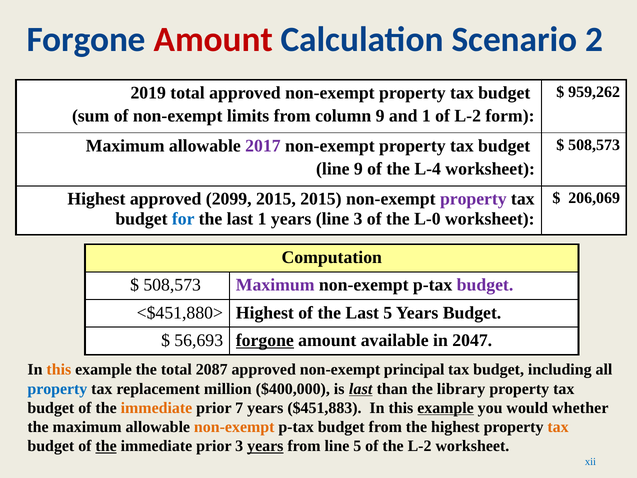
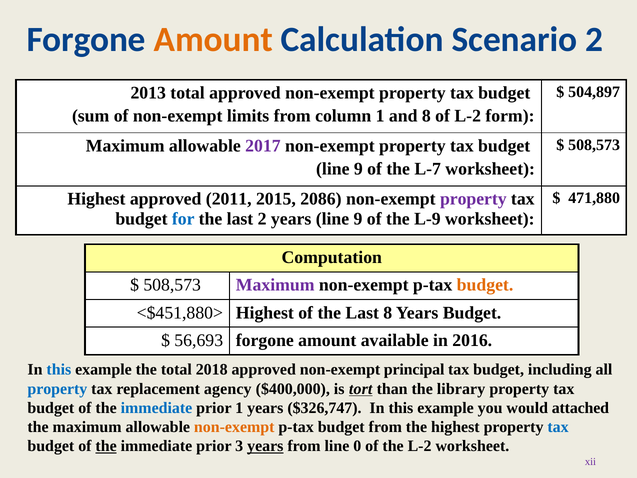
Amount at (213, 40) colour: red -> orange
959,262: 959,262 -> 504,897
2019: 2019 -> 2013
column 9: 9 -> 1
and 1: 1 -> 8
L-4: L-4 -> L-7
206,069: 206,069 -> 471,880
2099: 2099 -> 2011
2015 2015: 2015 -> 2086
last 1: 1 -> 2
years line 3: 3 -> 9
L-0: L-0 -> L-9
budget at (485, 285) colour: purple -> orange
Last 5: 5 -> 8
forgone at (265, 340) underline: present -> none
2047: 2047 -> 2016
this at (59, 369) colour: orange -> blue
2087: 2087 -> 2018
million: million -> agency
is last: last -> tort
immediate at (156, 408) colour: orange -> blue
prior 7: 7 -> 1
$451,883: $451,883 -> $326,747
example at (446, 408) underline: present -> none
whether: whether -> attached
tax at (558, 427) colour: orange -> blue
line 5: 5 -> 0
xii colour: blue -> purple
